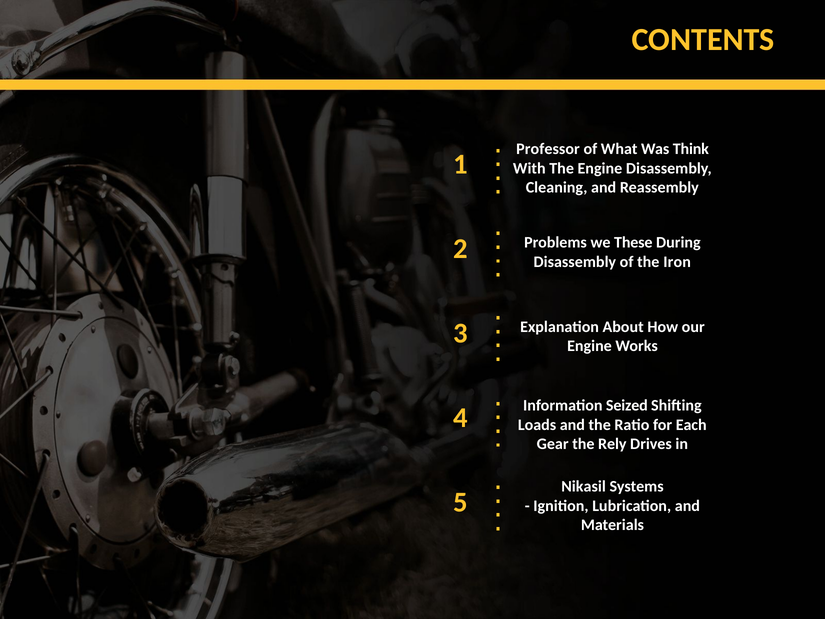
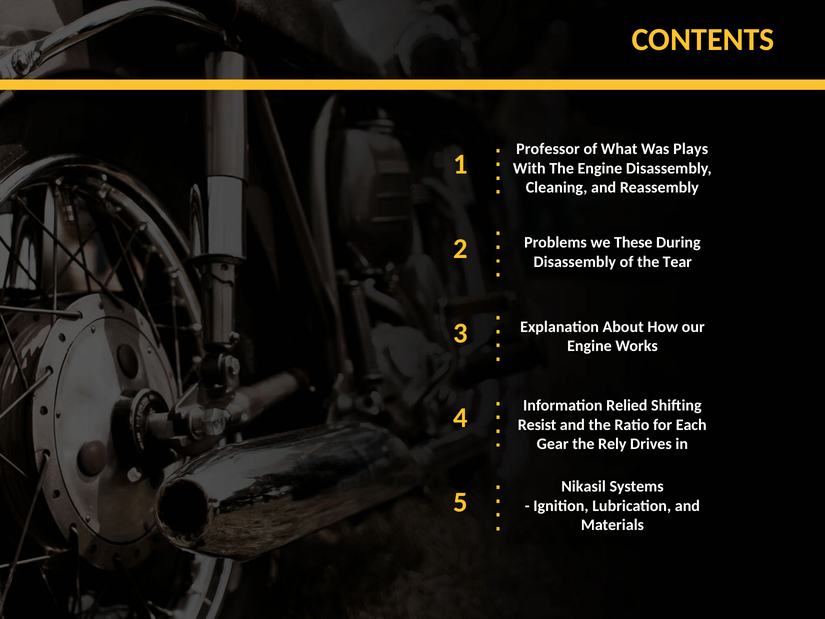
Think: Think -> Plays
Iron: Iron -> Tear
Seized: Seized -> Relied
Loads: Loads -> Resist
